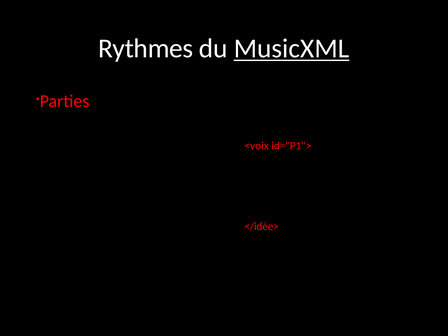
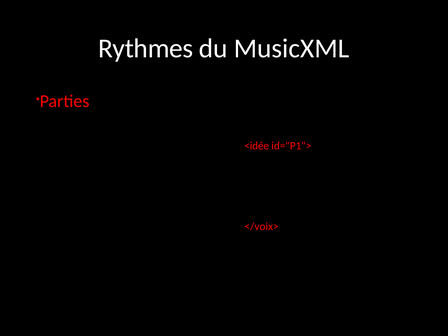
MusicXML underline: present -> none
<voix: <voix -> <idée
</idée>: </idée> -> </voix>
